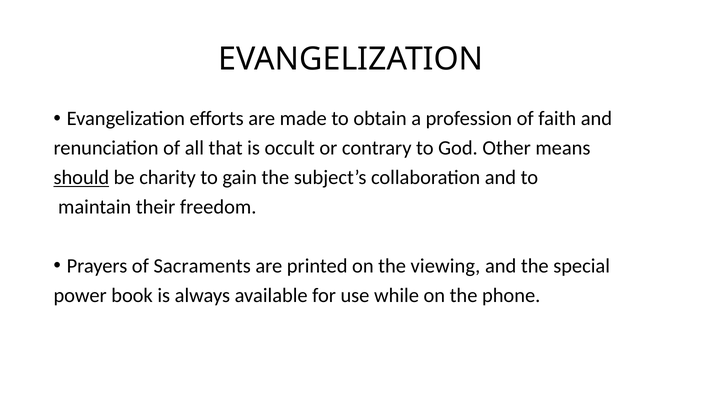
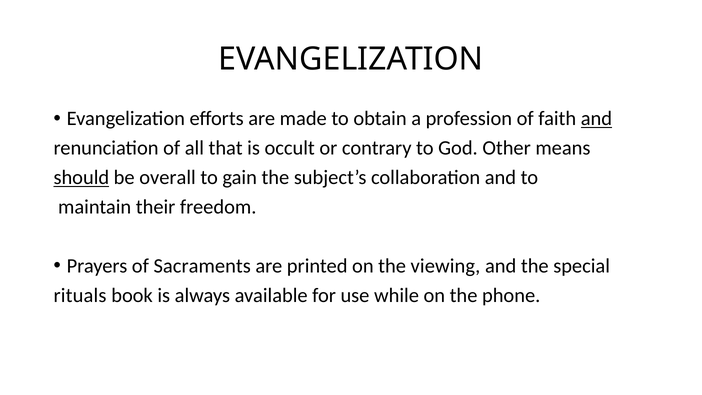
and at (596, 119) underline: none -> present
charity: charity -> overall
power: power -> rituals
